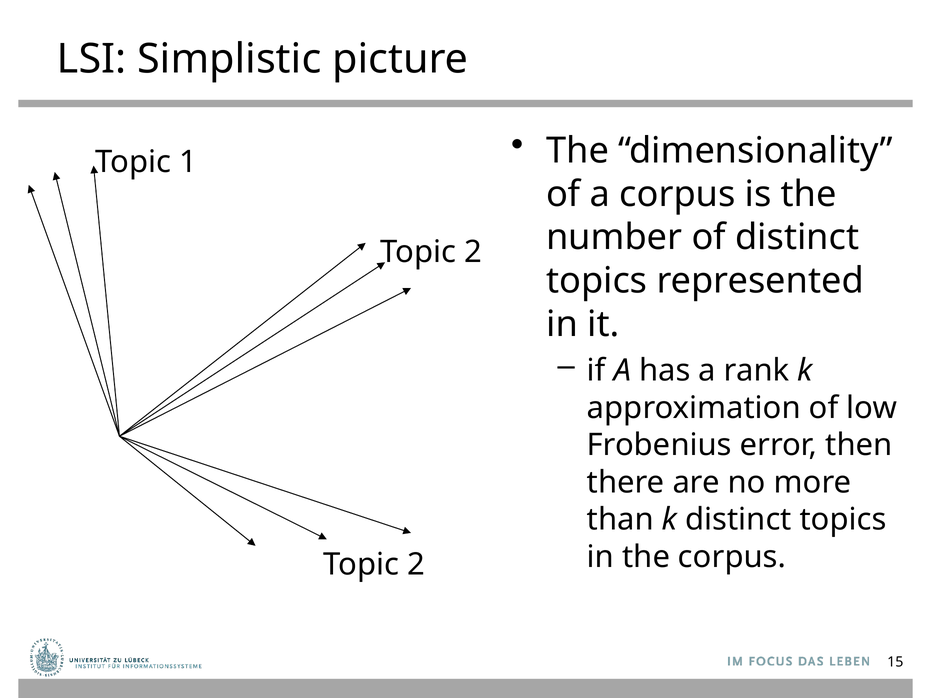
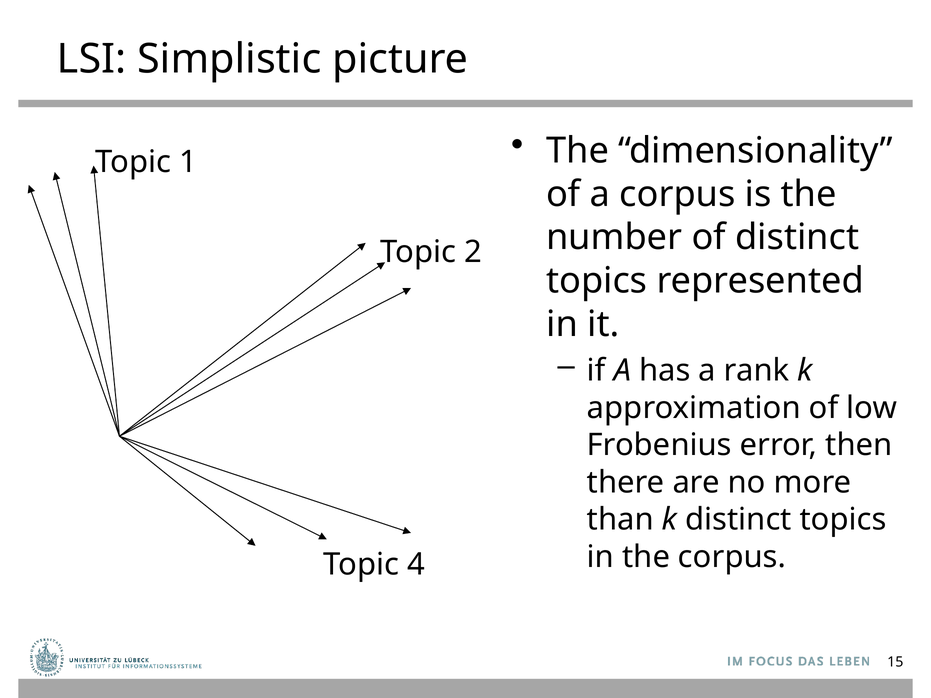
2 at (416, 565): 2 -> 4
